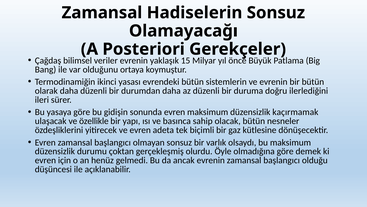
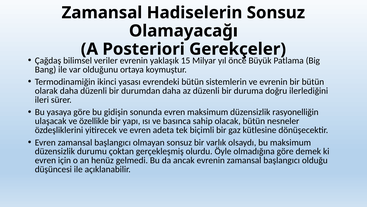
kaçırmamak: kaçırmamak -> rasyonelliğin
